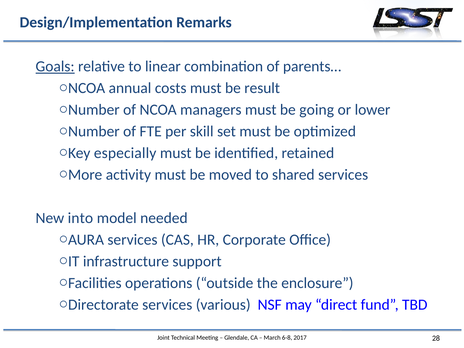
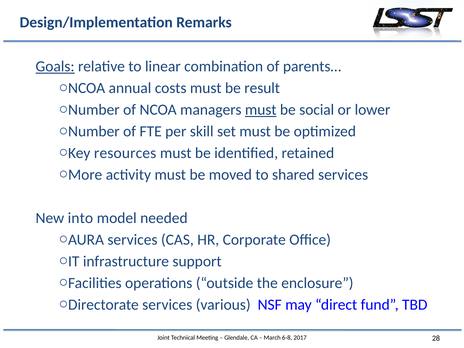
must at (261, 110) underline: none -> present
going: going -> social
especially: especially -> resources
